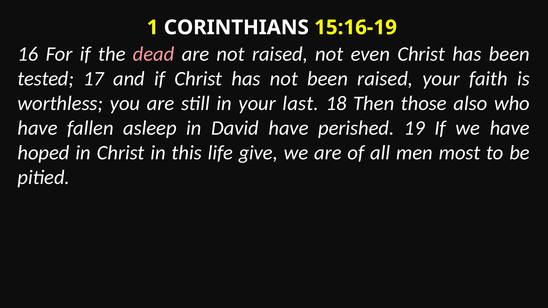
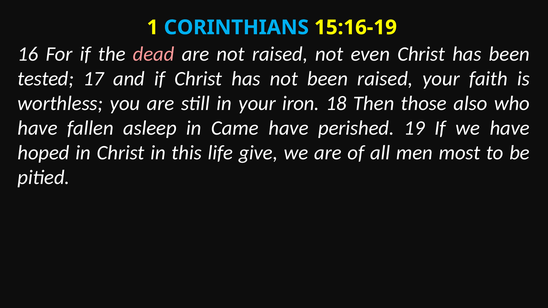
CORINTHIANS colour: white -> light blue
last: last -> iron
David: David -> Came
